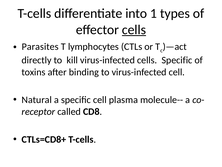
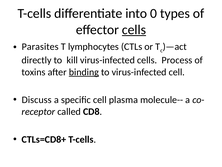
1: 1 -> 0
cells Specific: Specific -> Process
binding underline: none -> present
Natural: Natural -> Discuss
